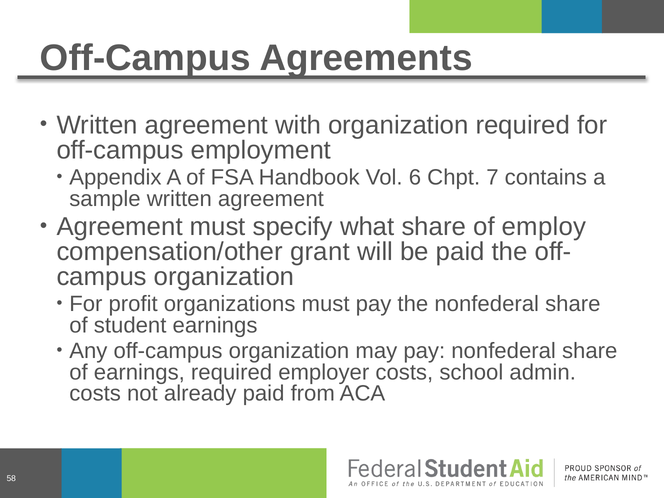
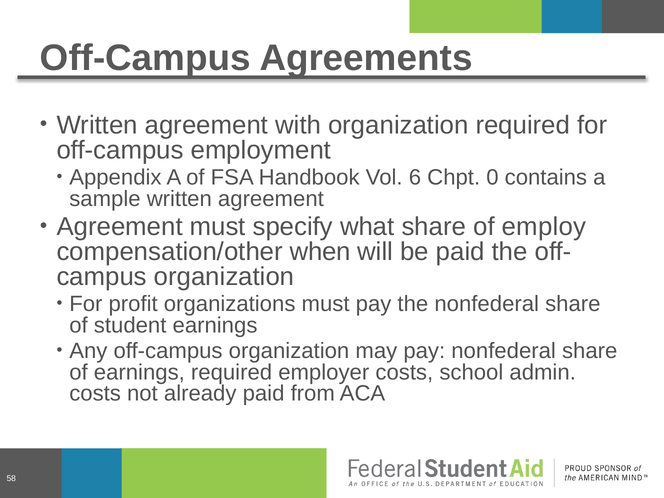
7: 7 -> 0
grant: grant -> when
